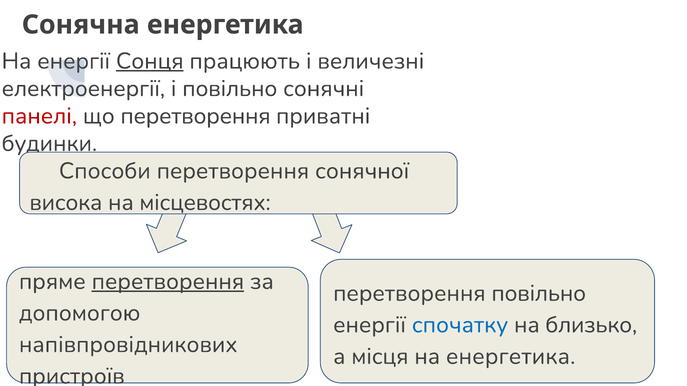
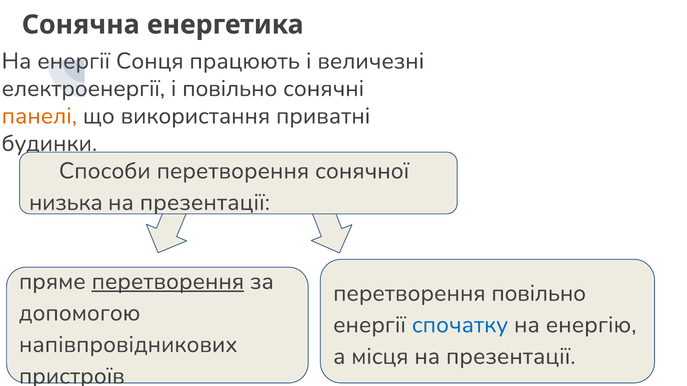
Сонця underline: present -> none
панелі colour: red -> orange
що перетворення: перетворення -> використання
висока: висока -> низька
місцевостях at (205, 203): місцевостях -> презентації
близько: близько -> енергію
енергетика at (511, 357): енергетика -> презентації
